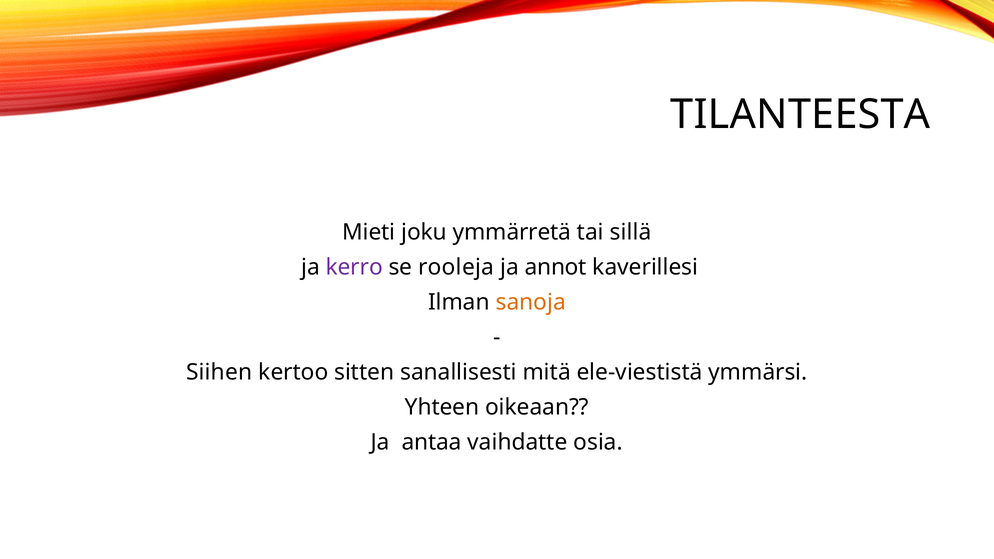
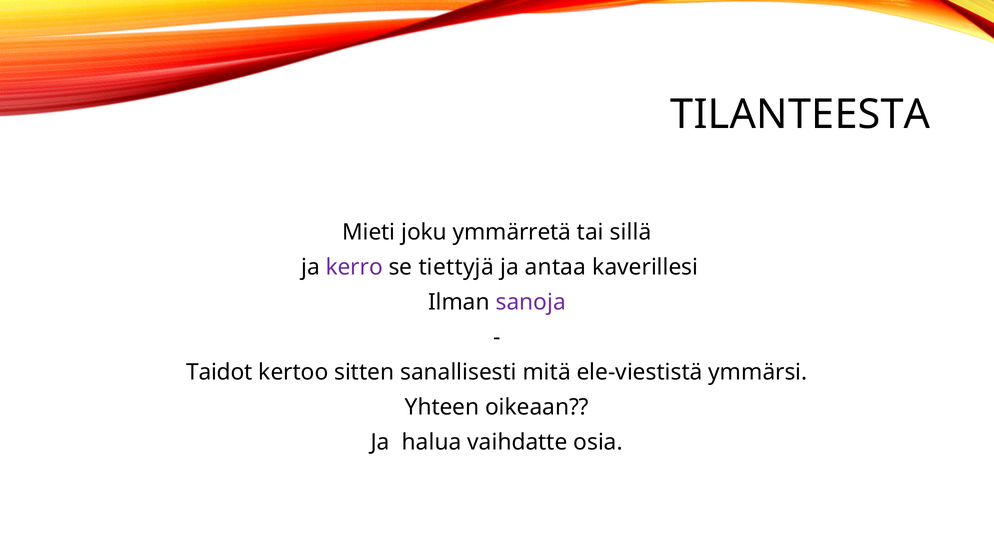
rooleja: rooleja -> tiettyjä
annot: annot -> antaa
sanoja colour: orange -> purple
Siihen: Siihen -> Taidot
antaa: antaa -> halua
